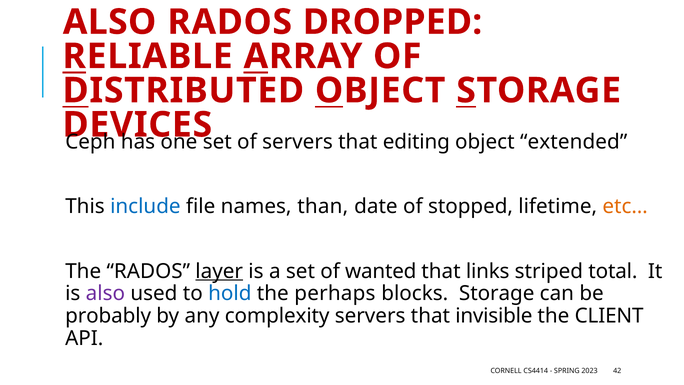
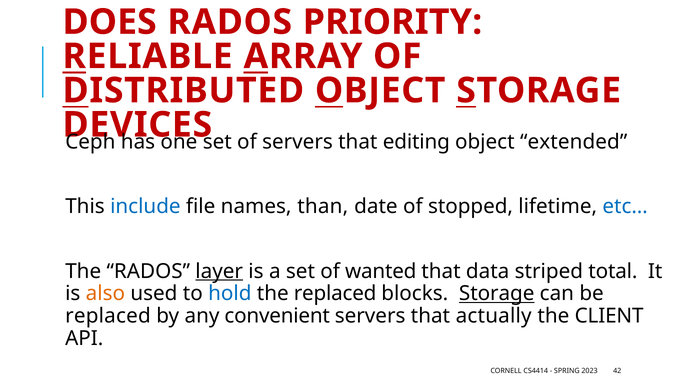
ALSO at (110, 22): ALSO -> DOES
DROPPED: DROPPED -> PRIORITY
etc… colour: orange -> blue
links: links -> data
also at (105, 293) colour: purple -> orange
the perhaps: perhaps -> replaced
Storage at (497, 293) underline: none -> present
probably at (108, 316): probably -> replaced
complexity: complexity -> convenient
invisible: invisible -> actually
